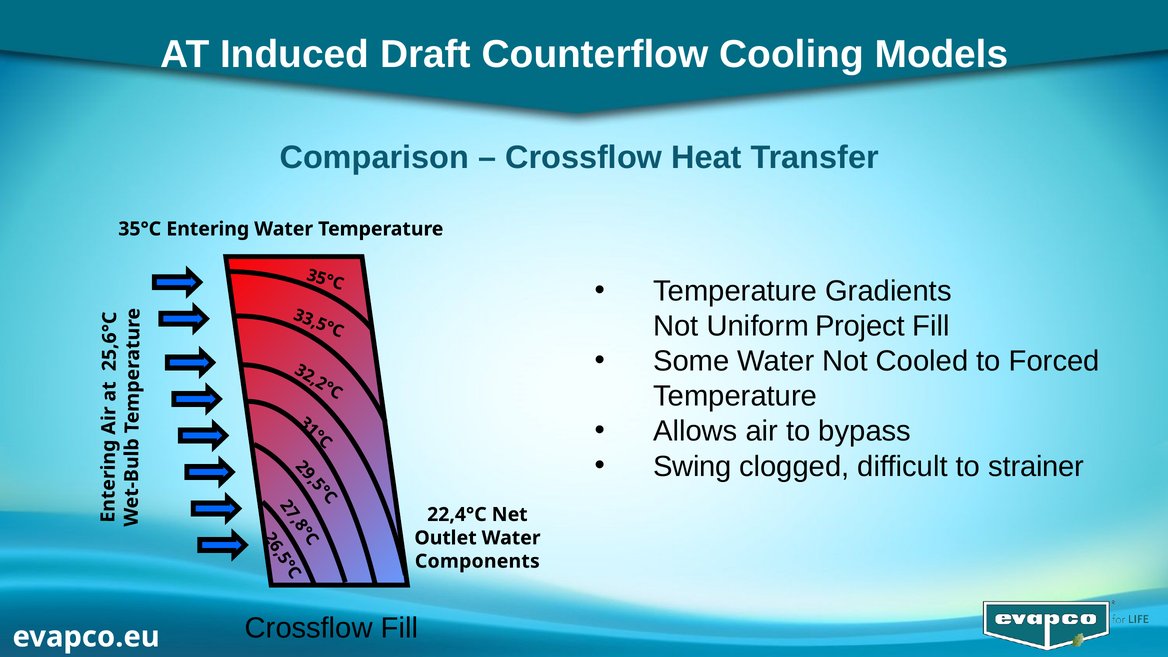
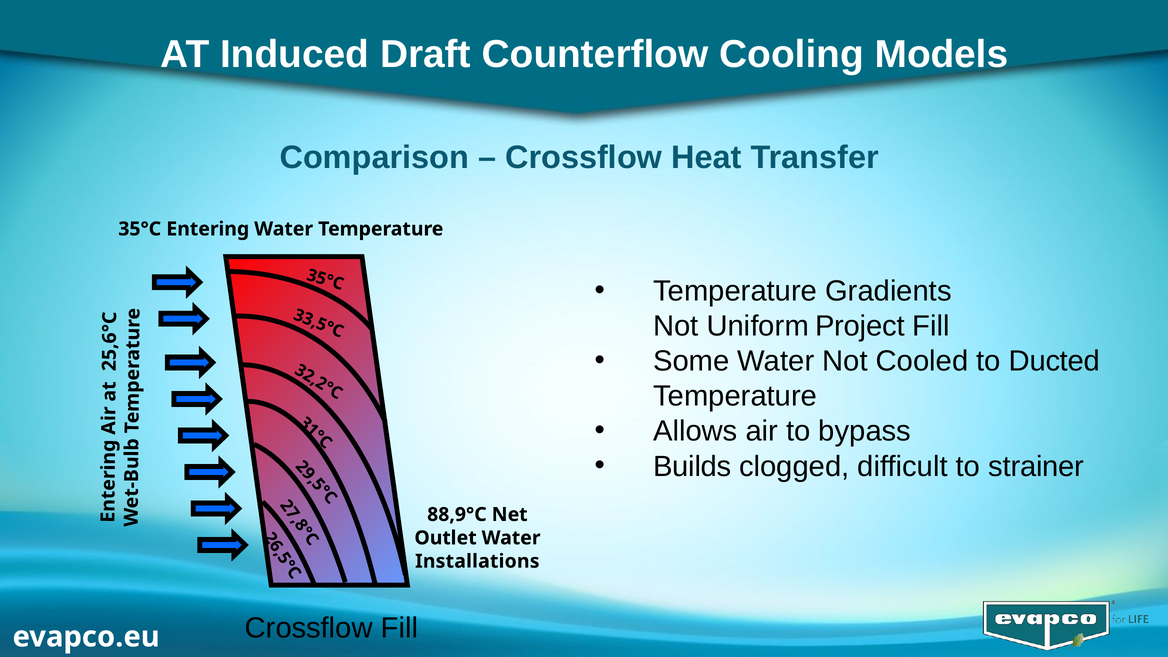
Forced: Forced -> Ducted
Swing: Swing -> Builds
22,4°C: 22,4°C -> 88,9°C
Components: Components -> Installations
